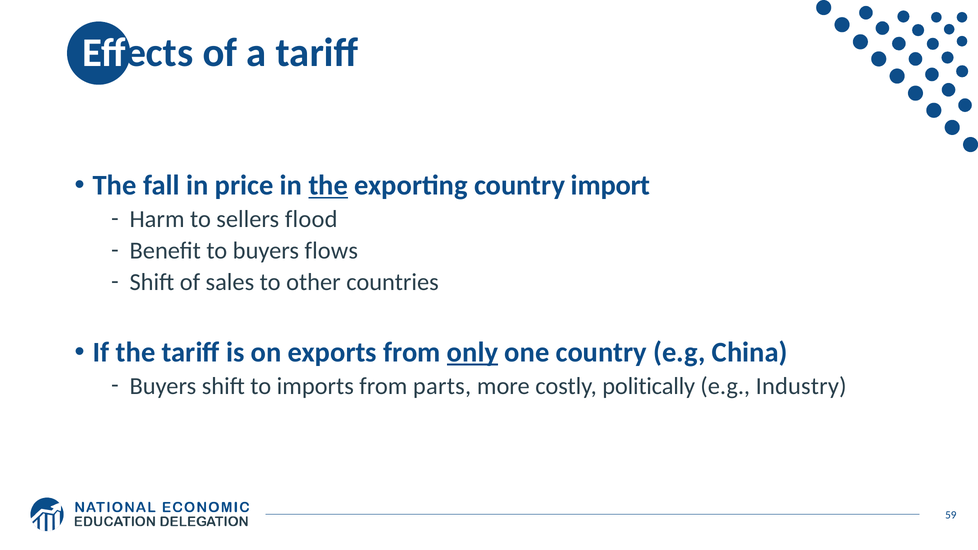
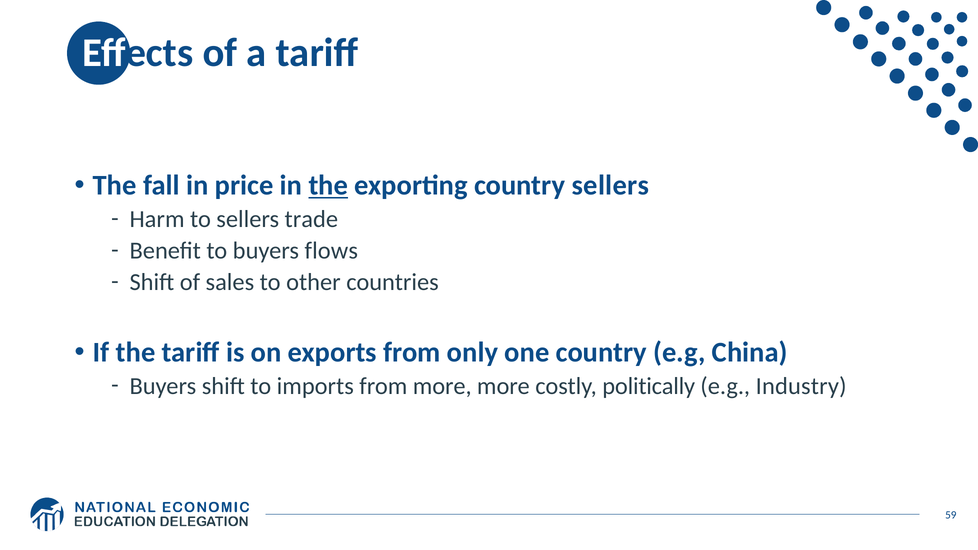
country import: import -> sellers
flood: flood -> trade
only underline: present -> none
from parts: parts -> more
